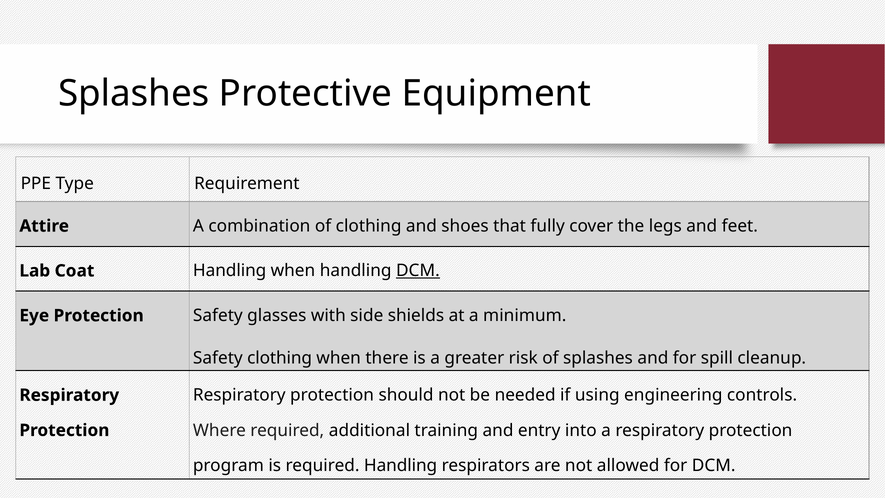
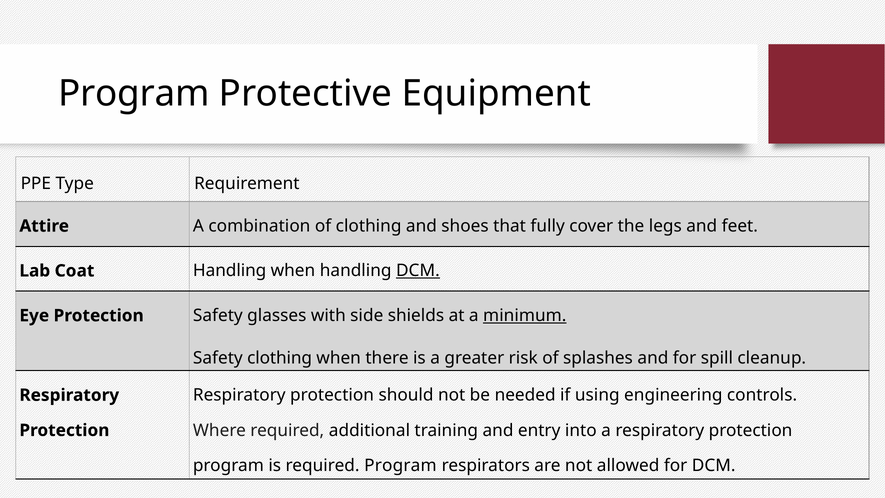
Splashes at (134, 94): Splashes -> Program
minimum underline: none -> present
required Handling: Handling -> Program
